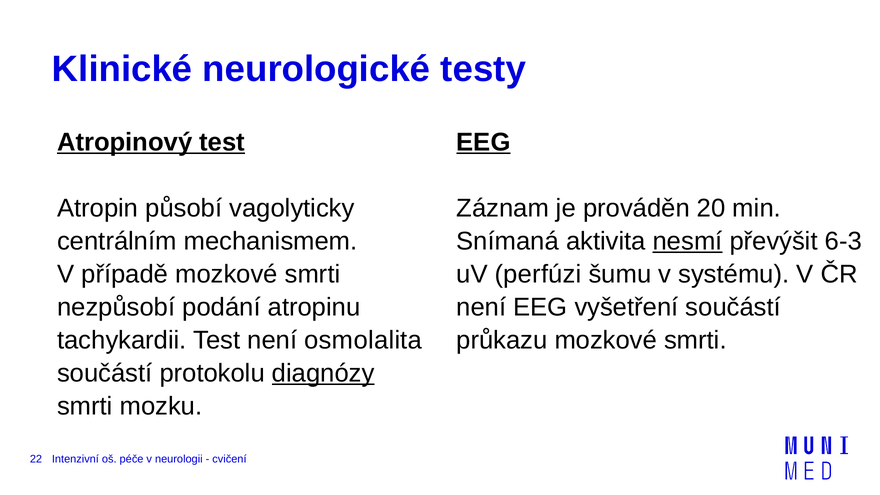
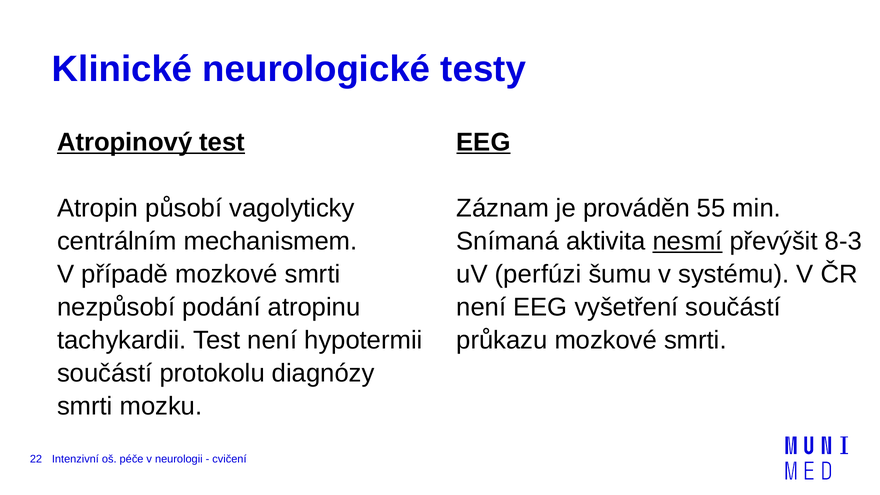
20: 20 -> 55
6-3: 6-3 -> 8-3
osmolalita: osmolalita -> hypotermii
diagnózy underline: present -> none
